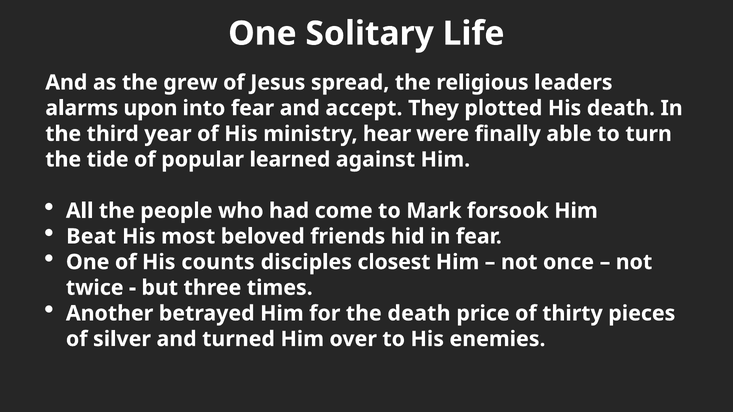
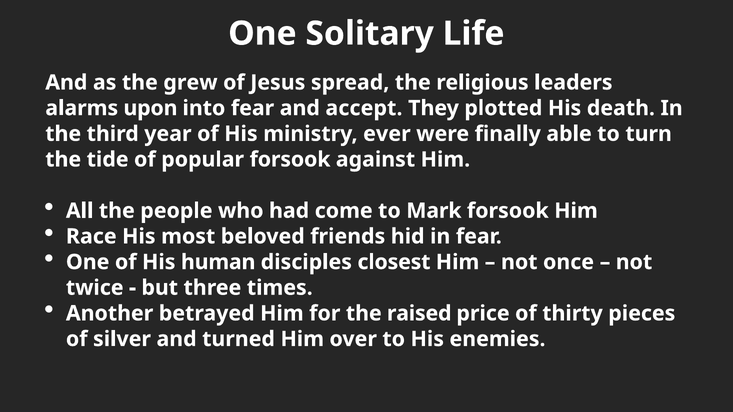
hear: hear -> ever
popular learned: learned -> forsook
Beat: Beat -> Race
counts: counts -> human
the death: death -> raised
